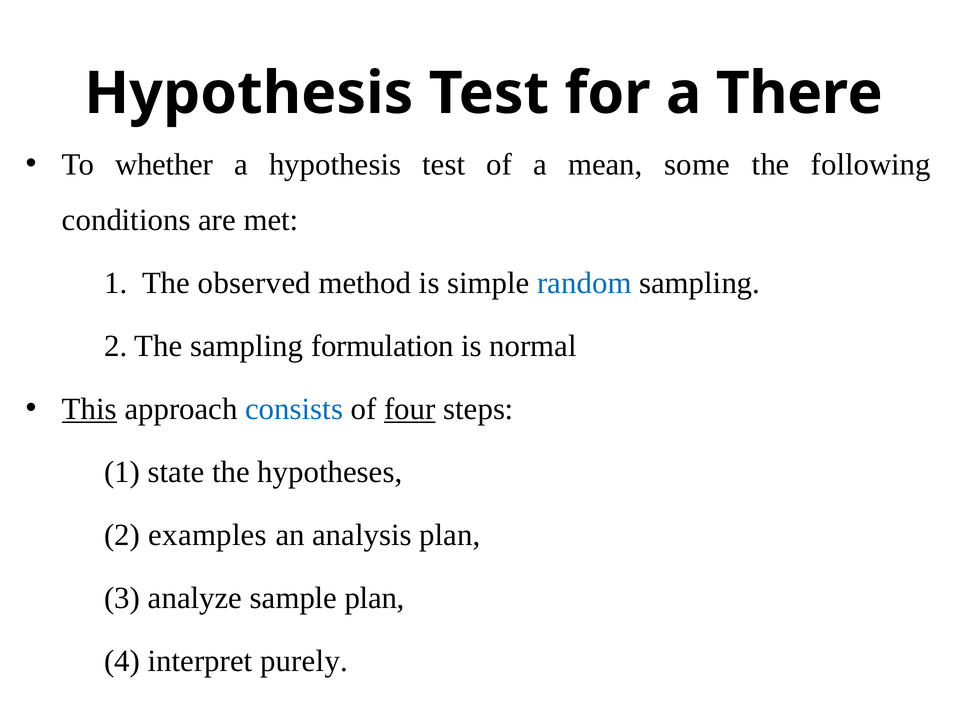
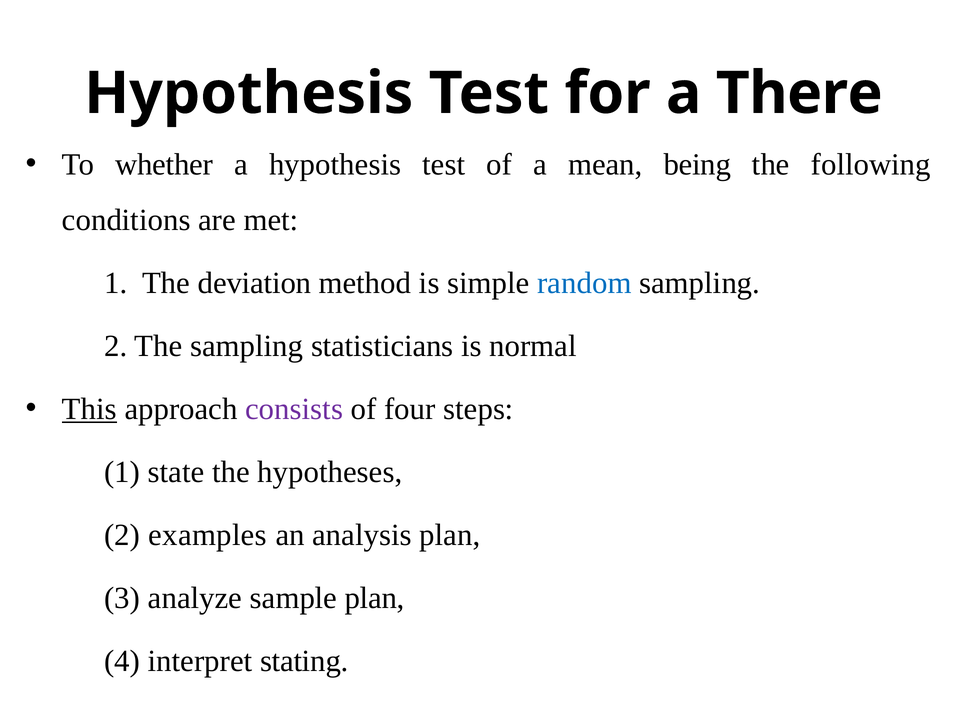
some: some -> being
observed: observed -> deviation
formulation: formulation -> statisticians
consists colour: blue -> purple
four underline: present -> none
purely: purely -> stating
